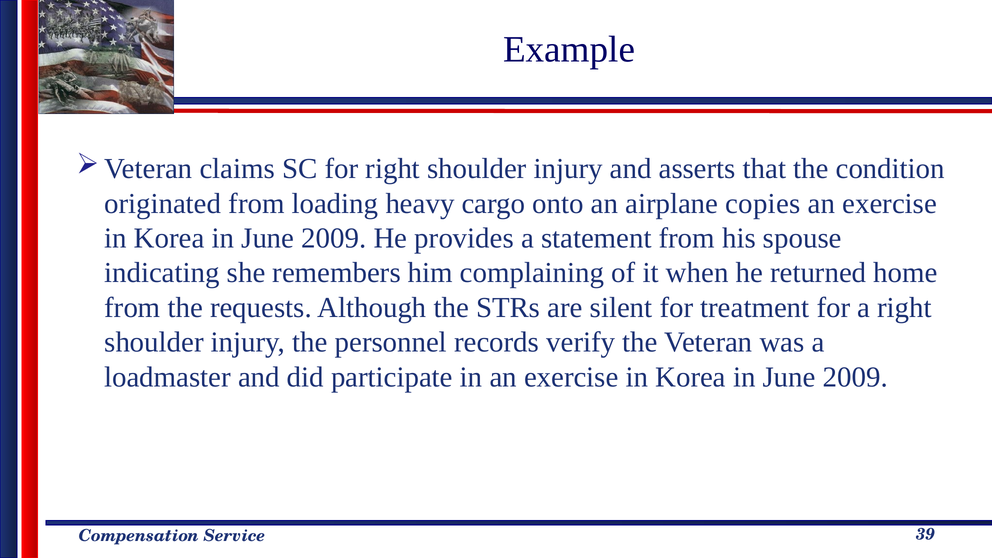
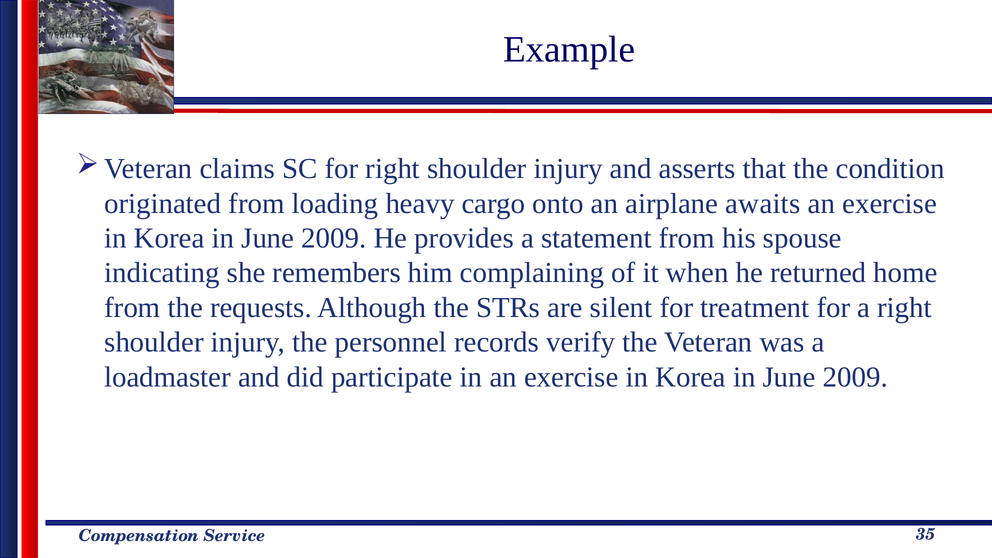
copies: copies -> awaits
39: 39 -> 35
